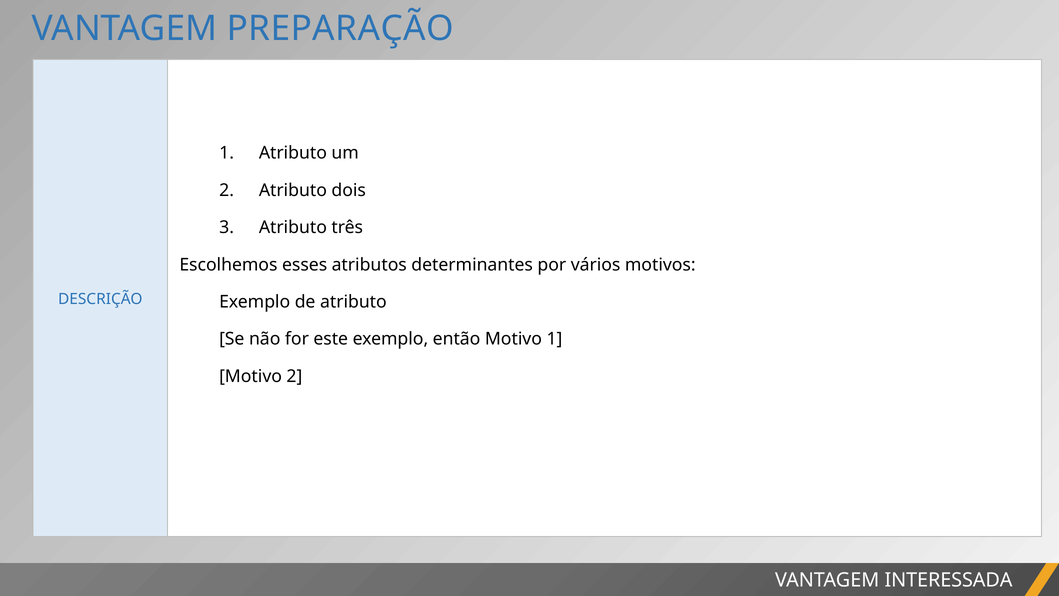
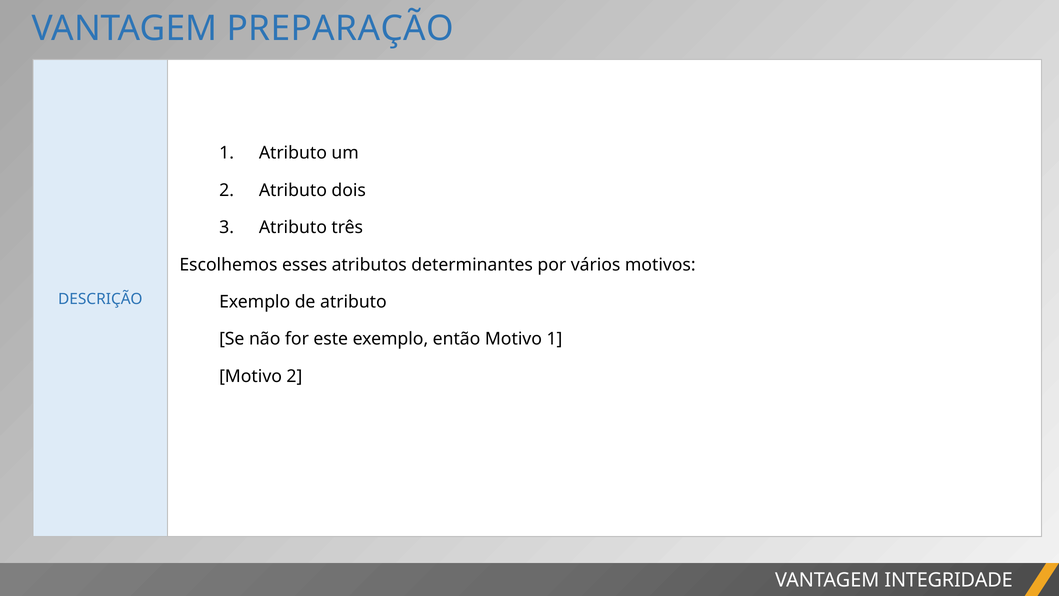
INTERESSADA: INTERESSADA -> INTEGRIDADE
